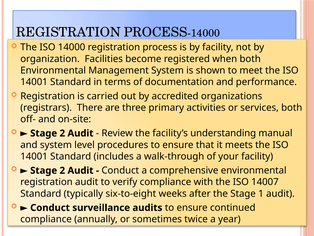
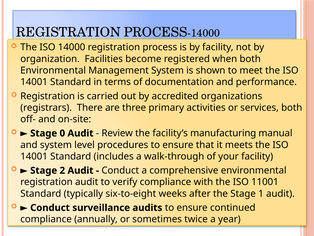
2 at (62, 133): 2 -> 0
understanding: understanding -> manufacturing
14007: 14007 -> 11001
